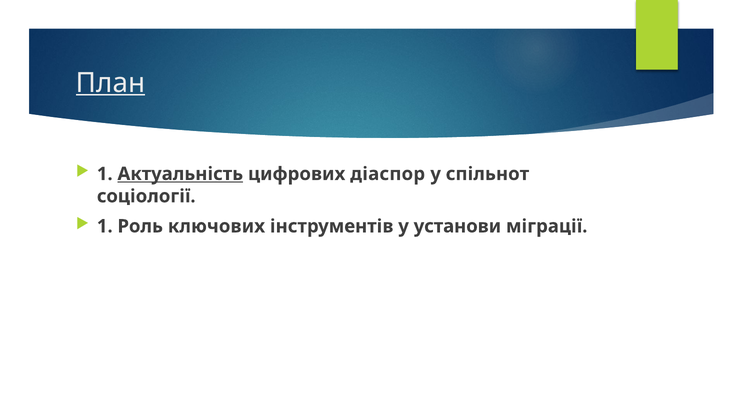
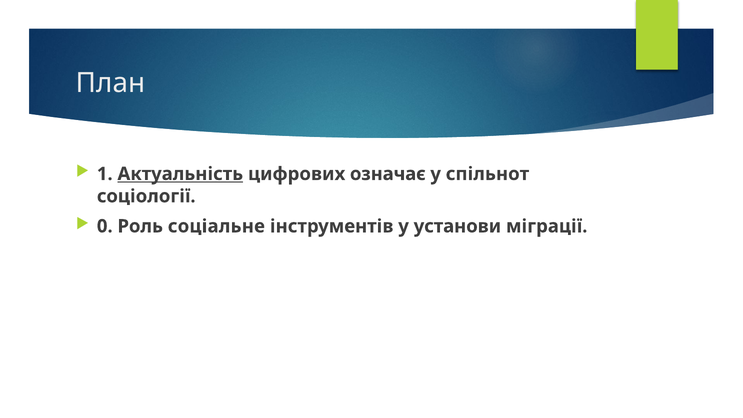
План underline: present -> none
діаспор: діаспор -> означає
1 at (105, 226): 1 -> 0
ключових: ключових -> соціальне
